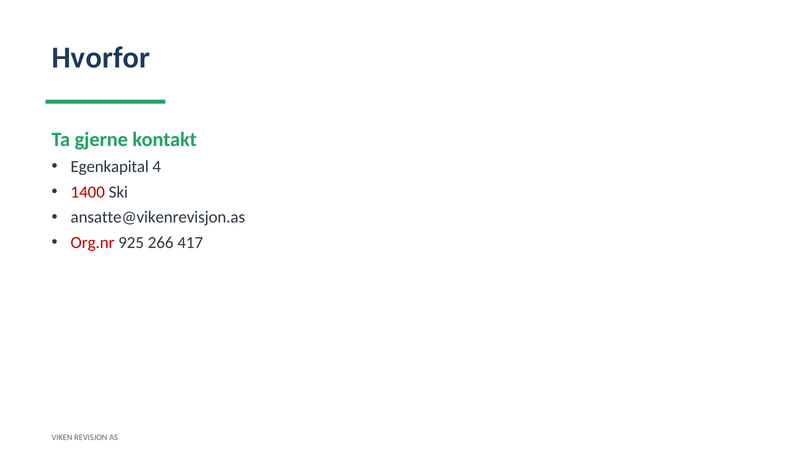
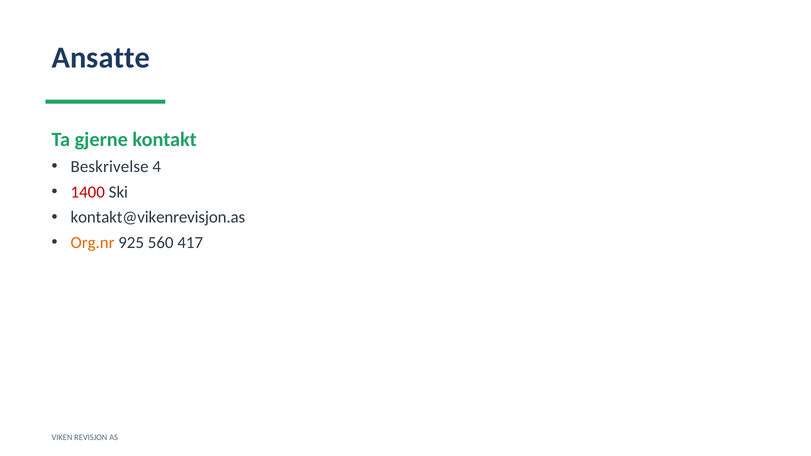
Hvorfor: Hvorfor -> Ansatte
Egenkapital: Egenkapital -> Beskrivelse
ansatte@vikenrevisjon.as: ansatte@vikenrevisjon.as -> kontakt@vikenrevisjon.as
Org.nr colour: red -> orange
266: 266 -> 560
